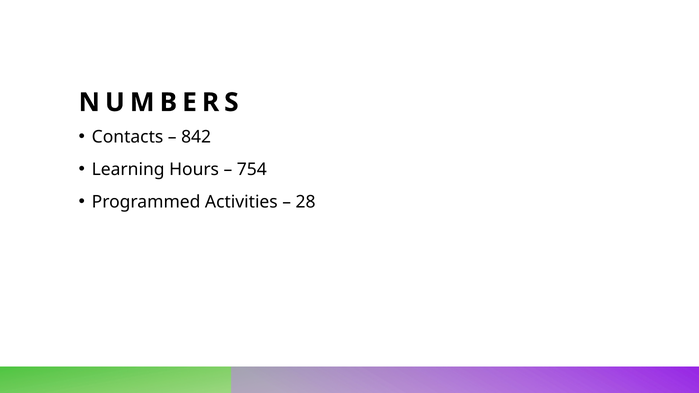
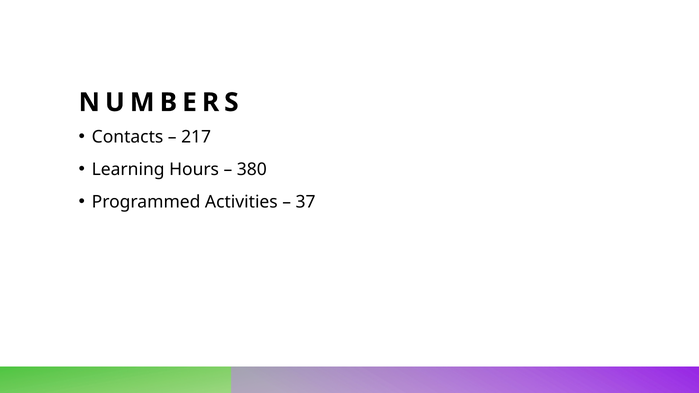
842: 842 -> 217
754: 754 -> 380
28: 28 -> 37
